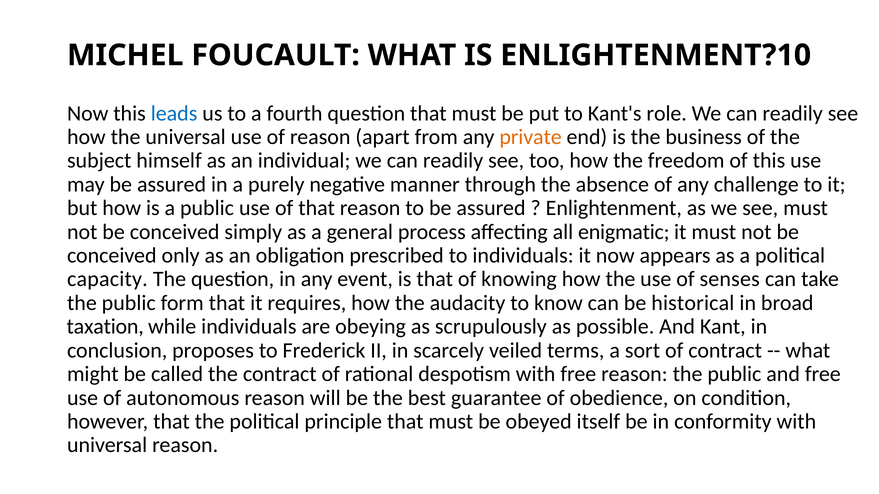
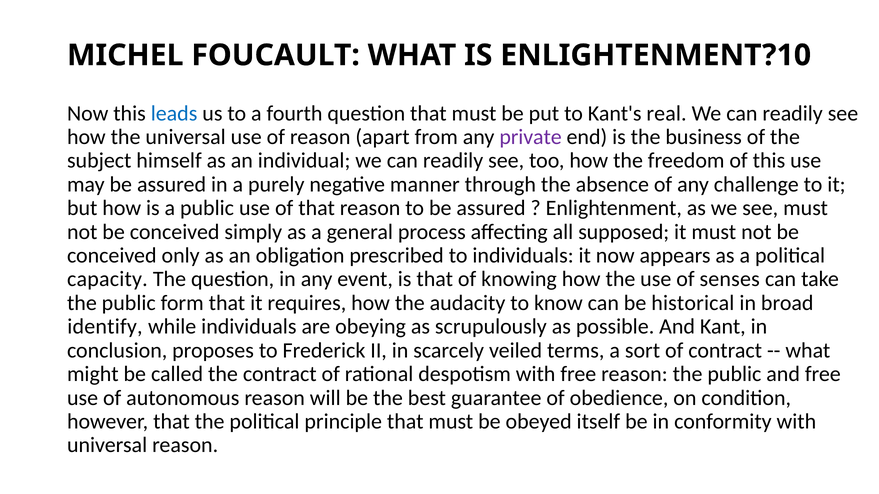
role: role -> real
private colour: orange -> purple
enigmatic: enigmatic -> supposed
taxation: taxation -> identify
